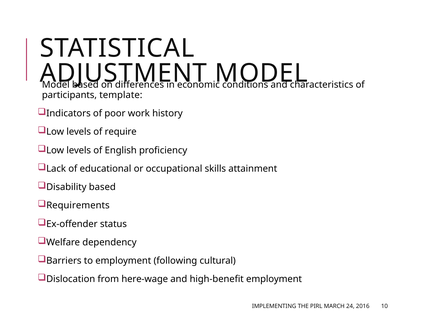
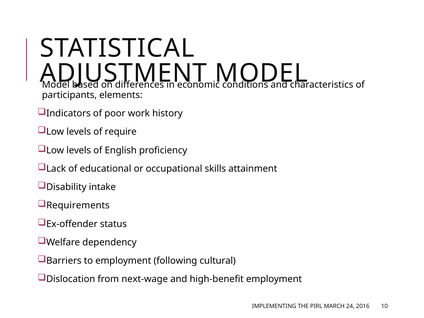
template: template -> elements
Disability based: based -> intake
here-wage: here-wage -> next-wage
